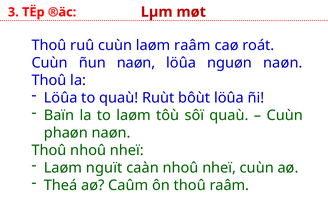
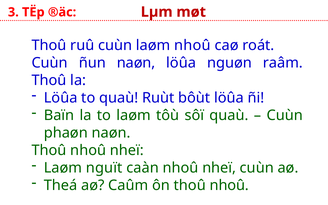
laøm raâm: raâm -> nhoû
nguøn naøn: naøn -> raâm
ôn thoû raâm: raâm -> nhoû
